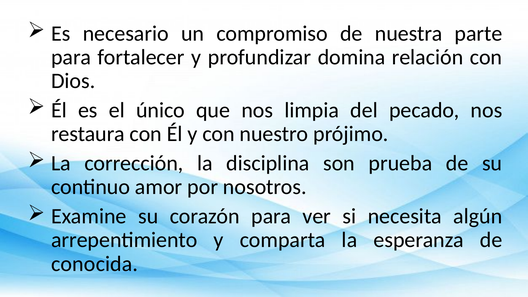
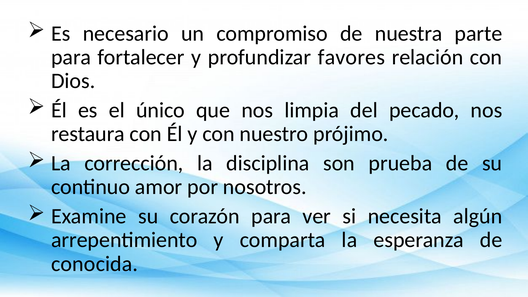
domina: domina -> favores
